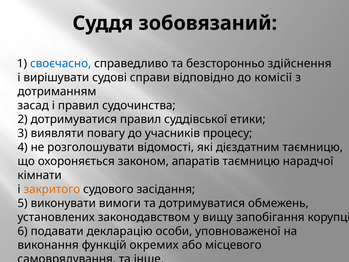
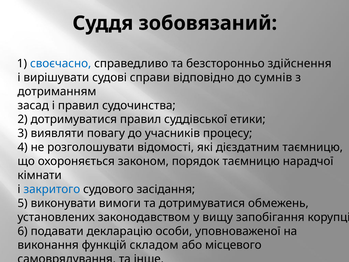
комісії: комісії -> сумнів
апаратів: апаратів -> порядок
закритого colour: orange -> blue
окремих: окремих -> складом
